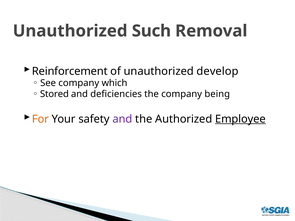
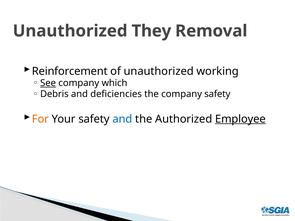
Such: Such -> They
develop: develop -> working
See underline: none -> present
Stored: Stored -> Debris
company being: being -> safety
and at (122, 119) colour: purple -> blue
